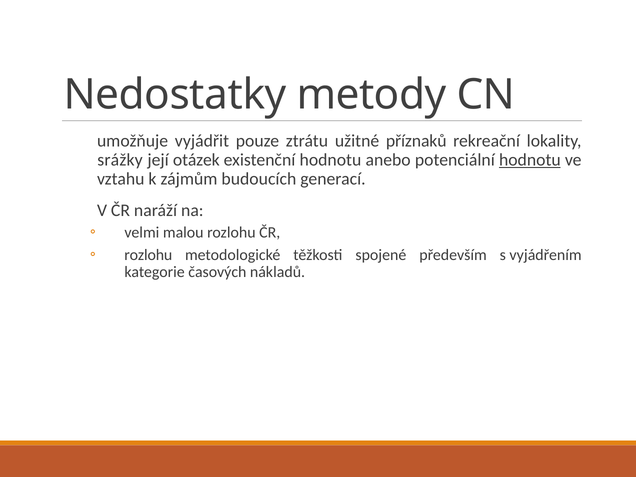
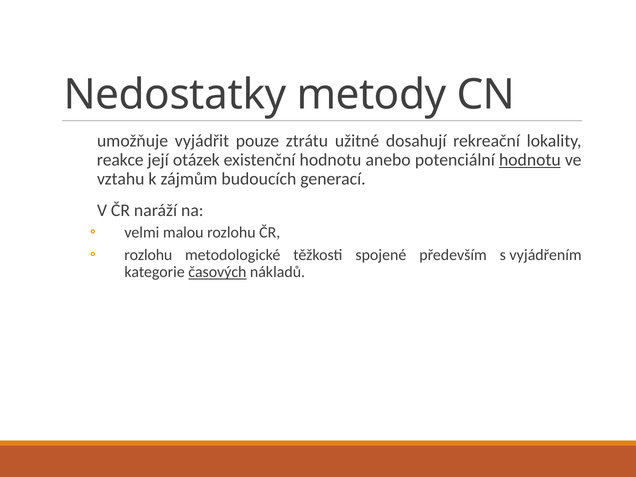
příznaků: příznaků -> dosahují
srážky: srážky -> reakce
časových underline: none -> present
